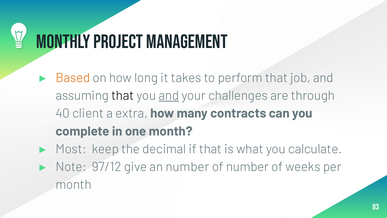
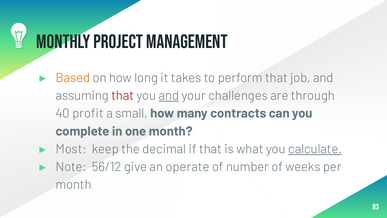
that at (123, 95) colour: black -> red
client: client -> profit
extra: extra -> small
calculate underline: none -> present
97/12: 97/12 -> 56/12
an number: number -> operate
